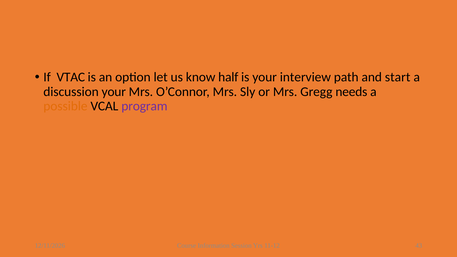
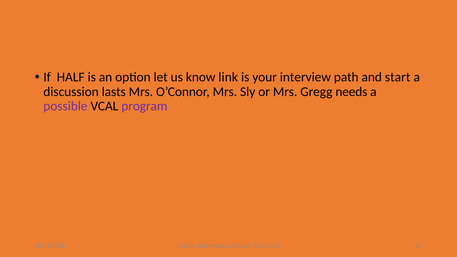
VTAC: VTAC -> HALF
half: half -> link
discussion your: your -> lasts
possible colour: orange -> purple
